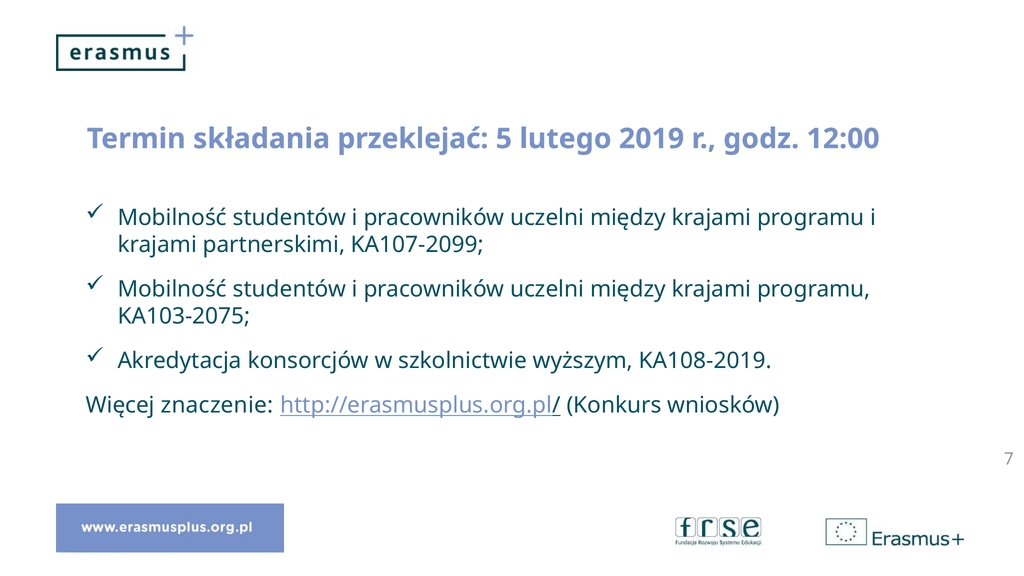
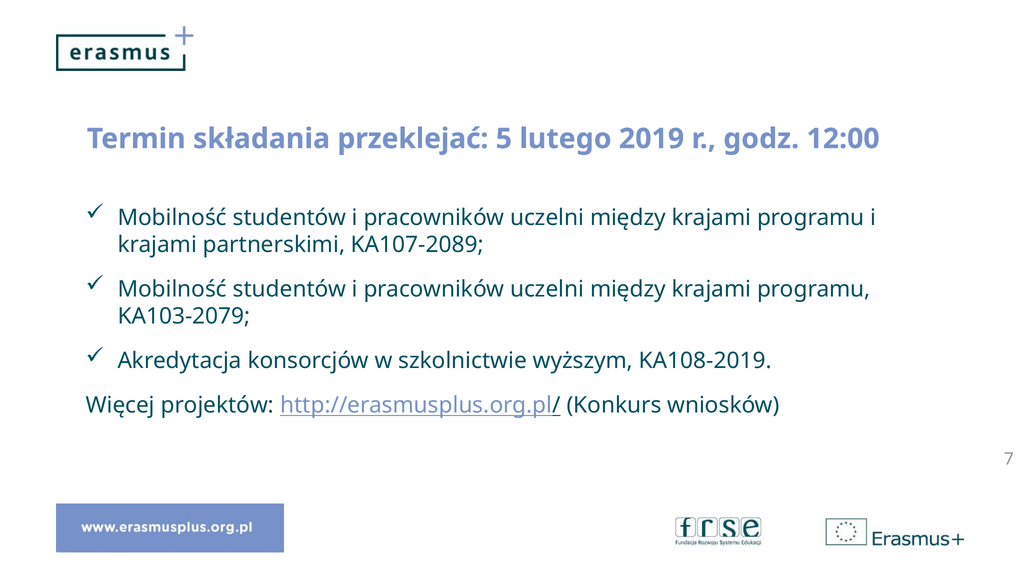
KA107-2099: KA107-2099 -> KA107-2089
KA103-2075: KA103-2075 -> KA103-2079
znaczenie: znaczenie -> projektów
